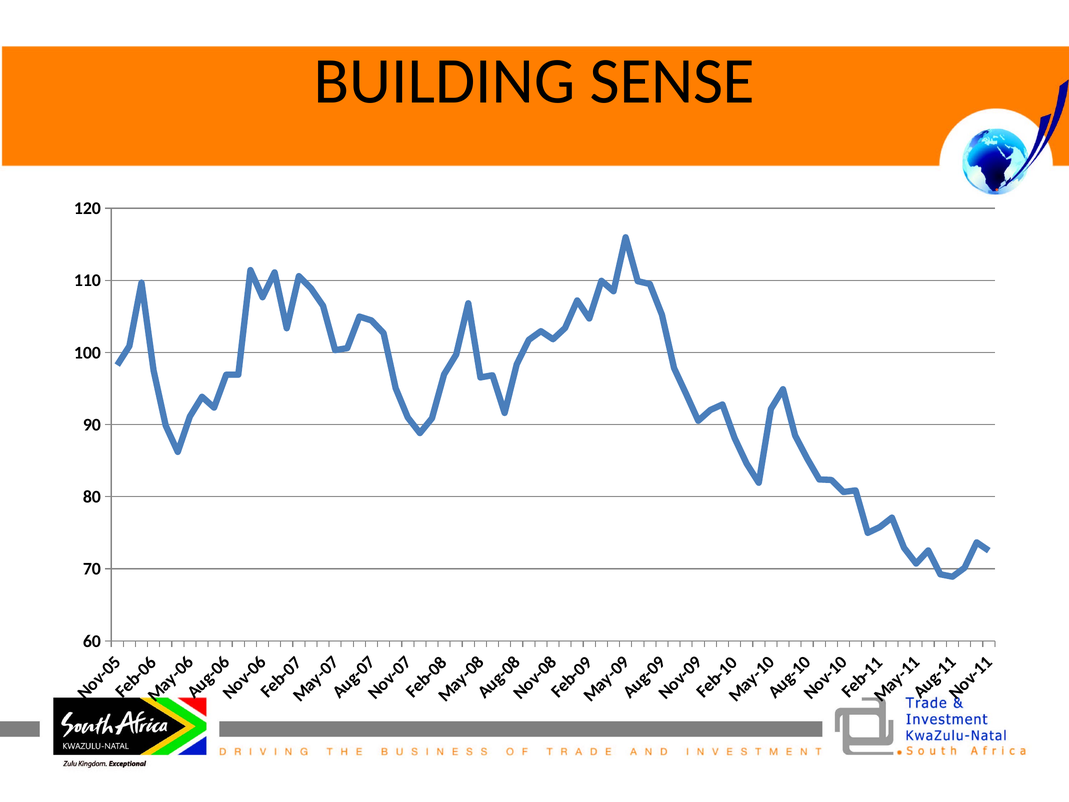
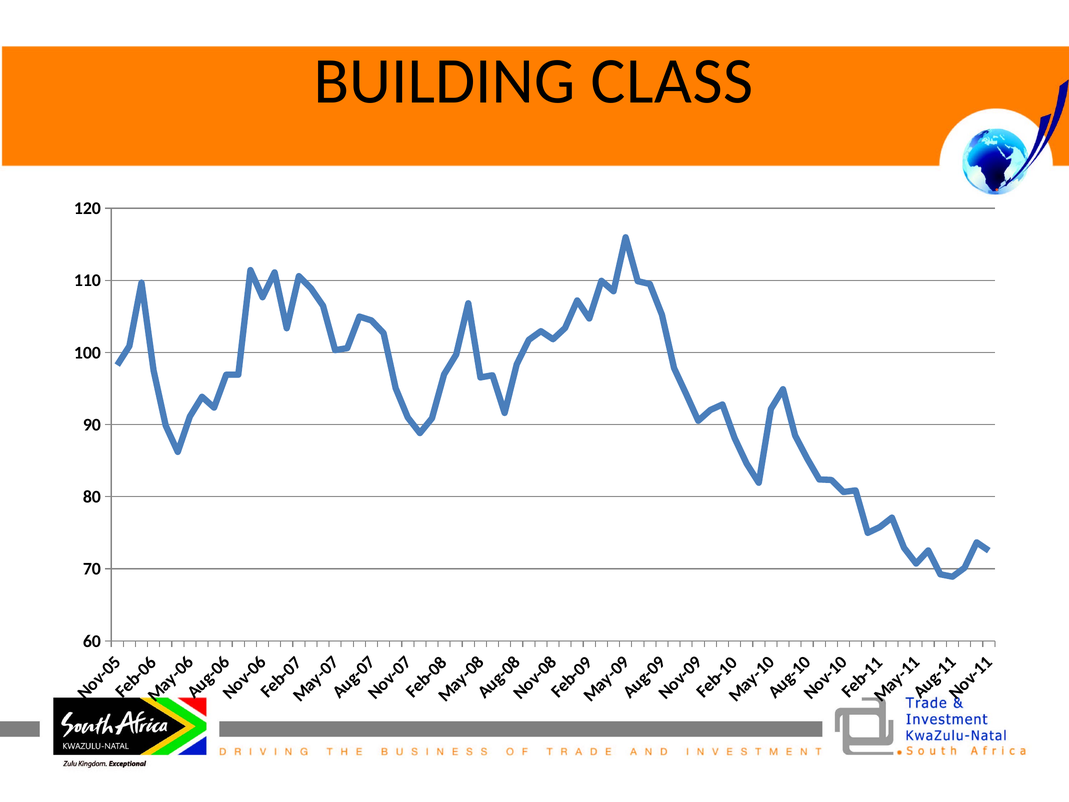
SENSE: SENSE -> CLASS
